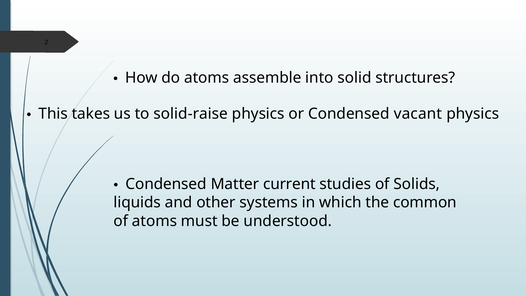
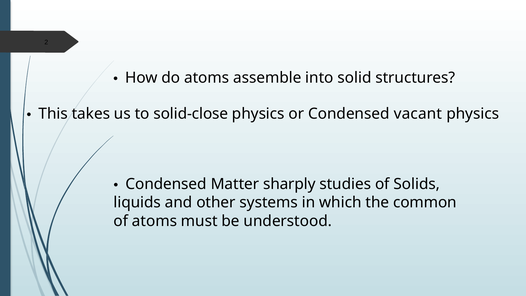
solid-raise: solid-raise -> solid-close
current: current -> sharply
